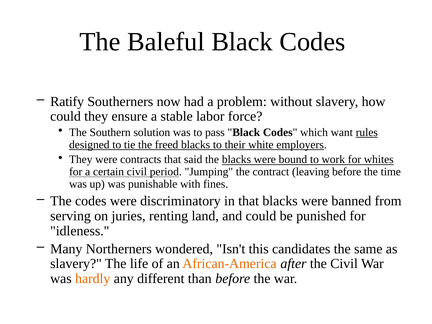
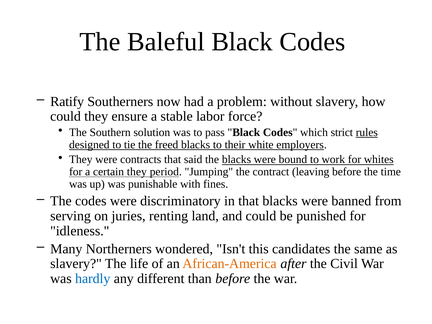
want: want -> strict
certain civil: civil -> they
hardly colour: orange -> blue
